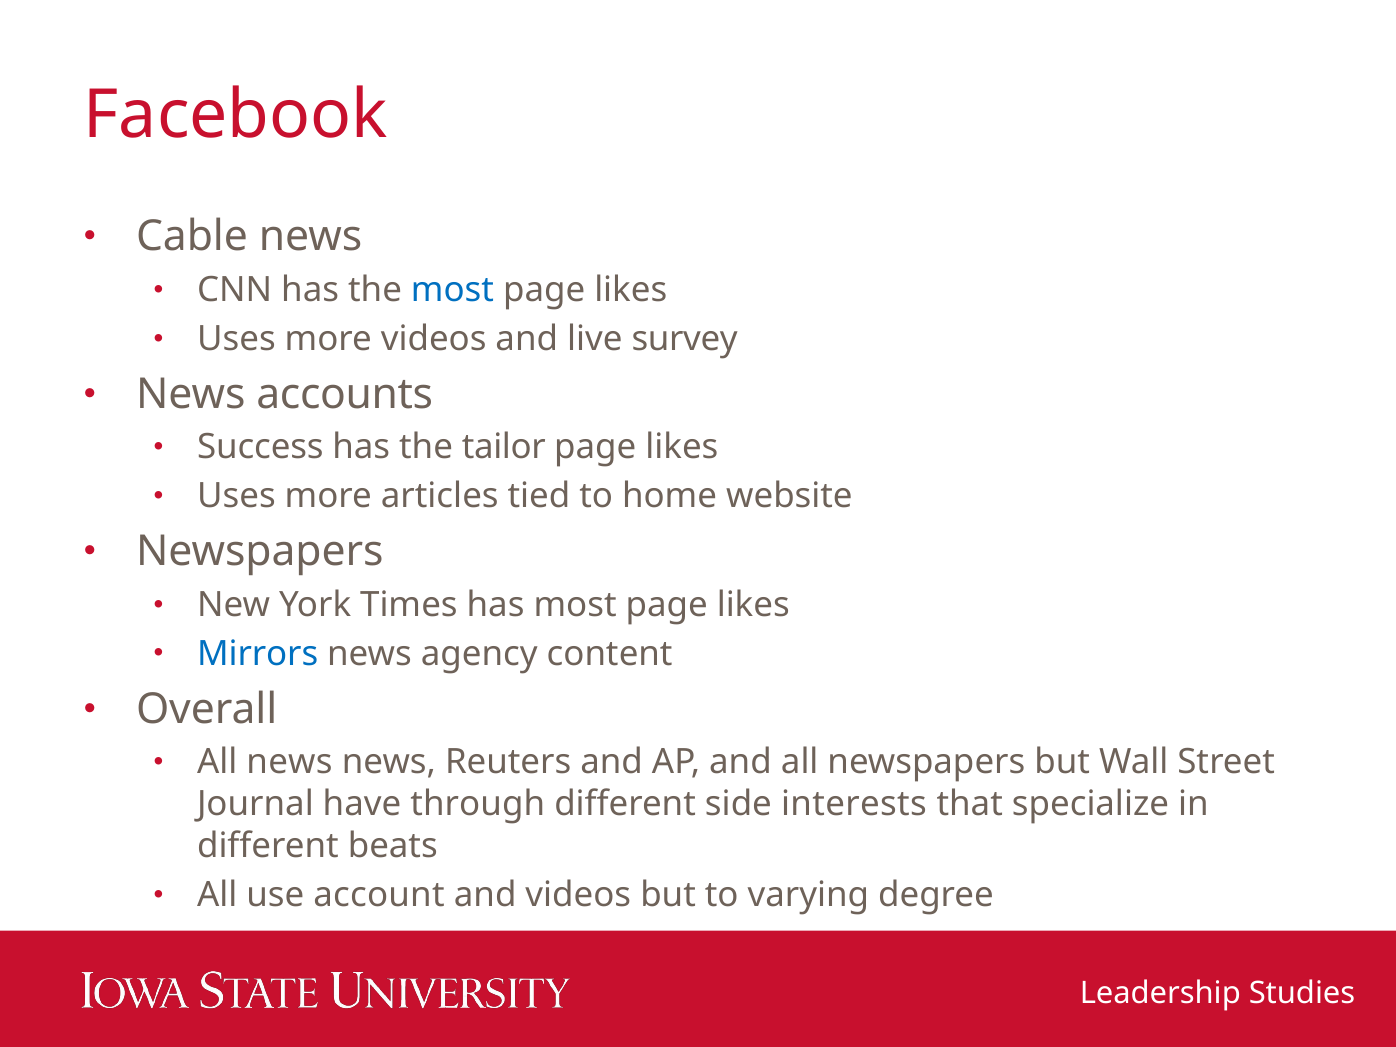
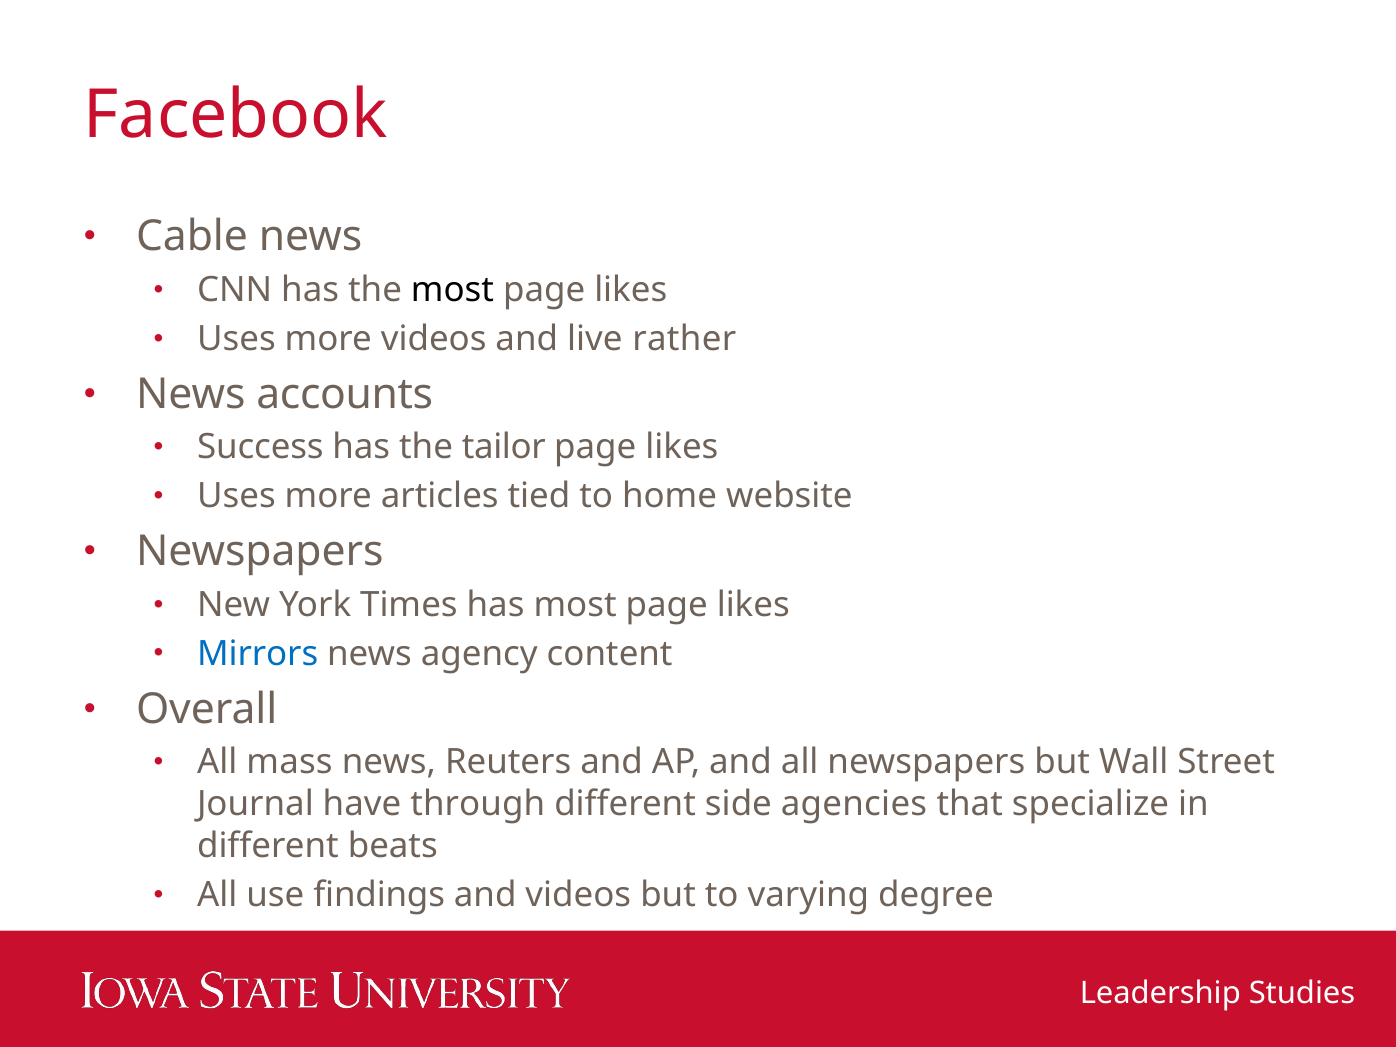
most at (452, 290) colour: blue -> black
survey: survey -> rather
All news: news -> mass
interests: interests -> agencies
account: account -> findings
